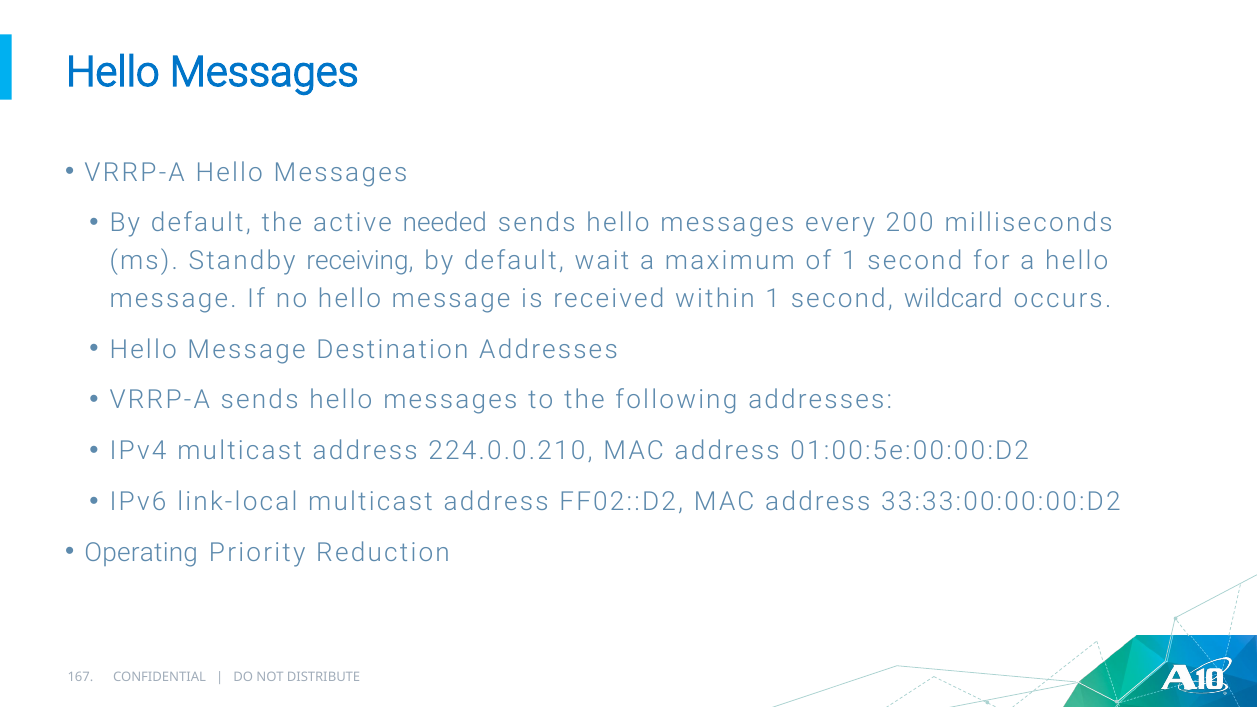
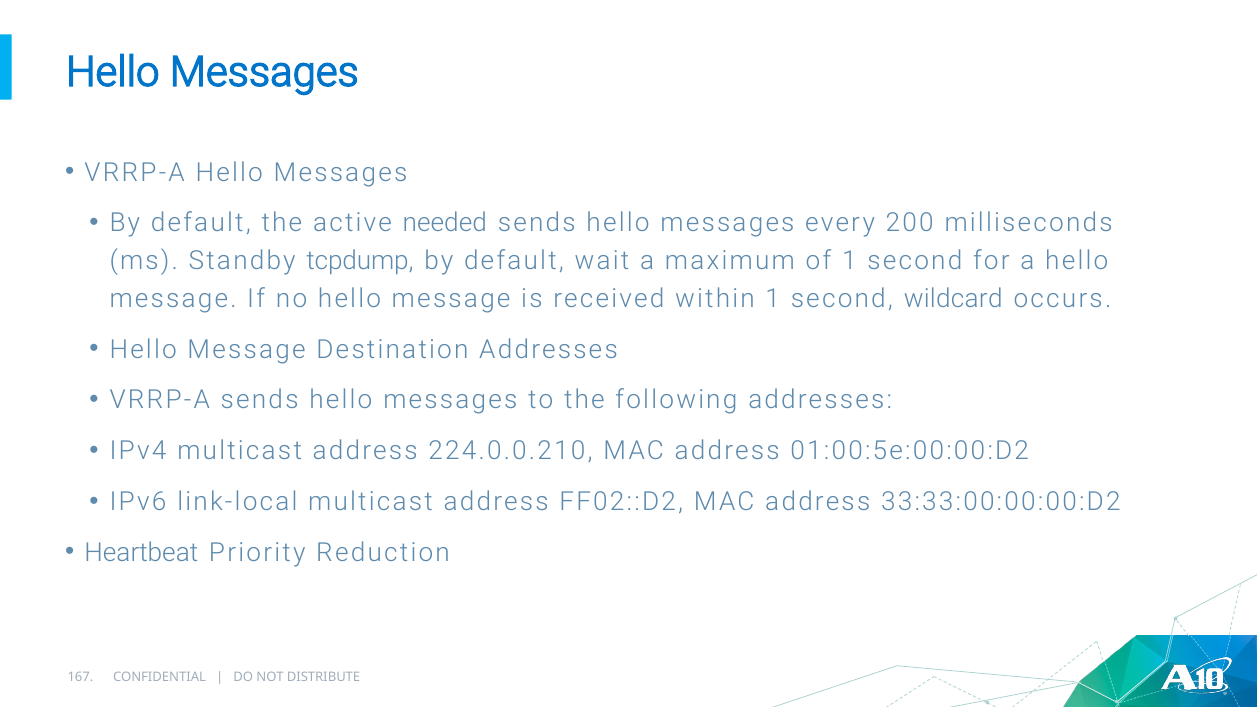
receiving: receiving -> tcpdump
Operating: Operating -> Heartbeat
